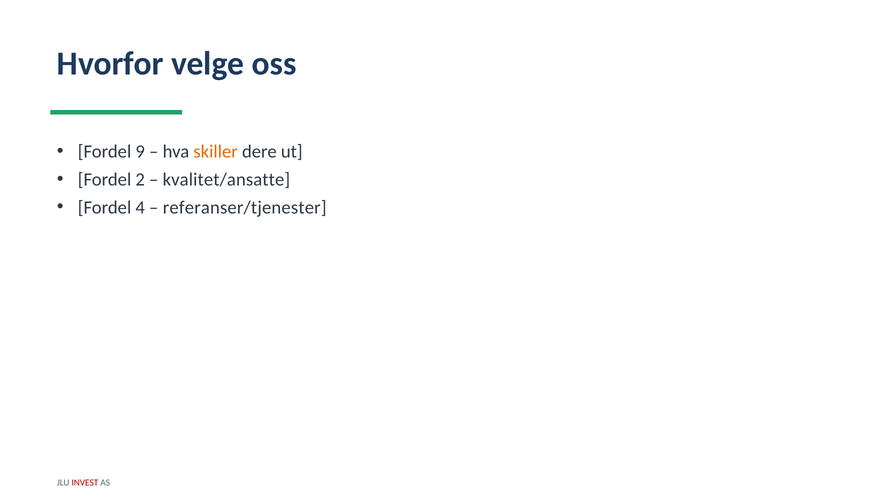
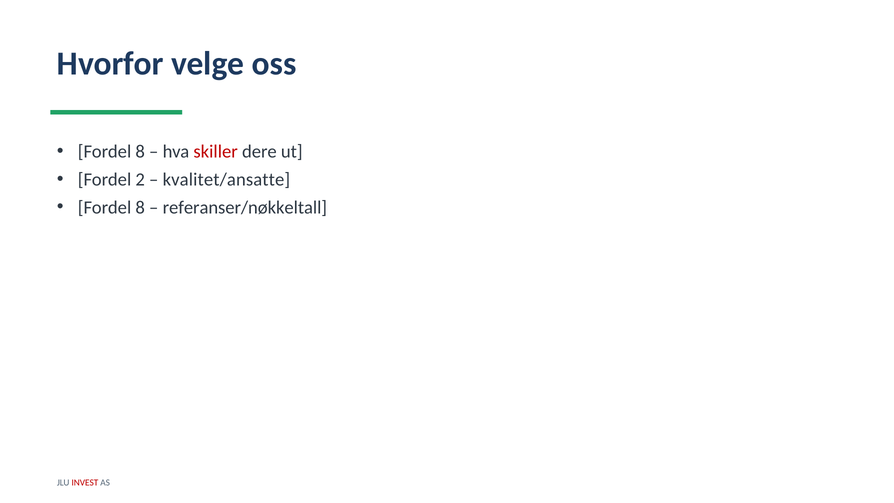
9 at (140, 151): 9 -> 8
skiller colour: orange -> red
4 at (140, 207): 4 -> 8
referanser/tjenester: referanser/tjenester -> referanser/nøkkeltall
